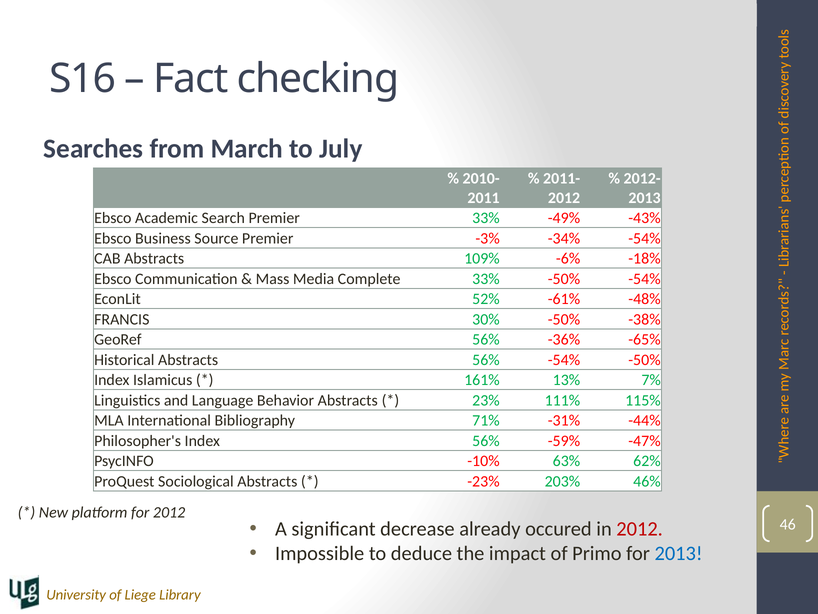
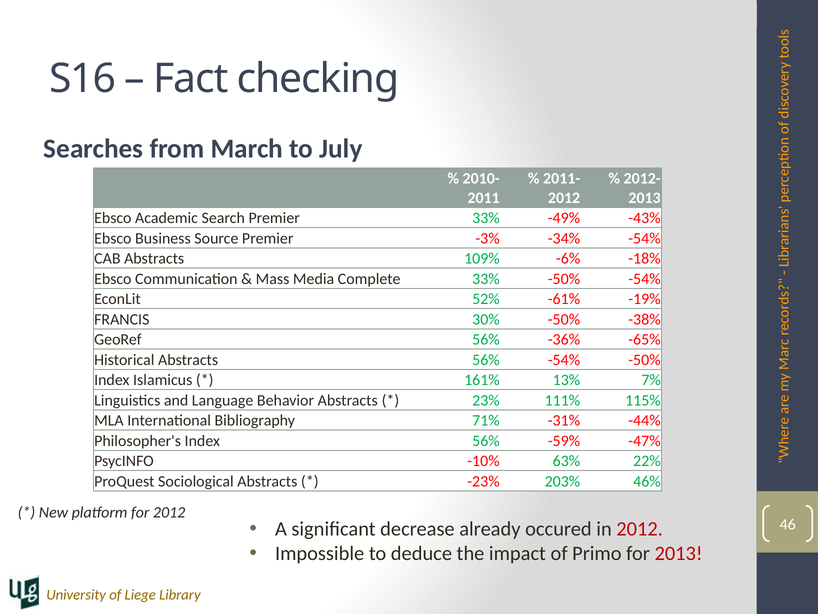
-48%: -48% -> -19%
62%: 62% -> 22%
2013 at (679, 553) colour: blue -> red
